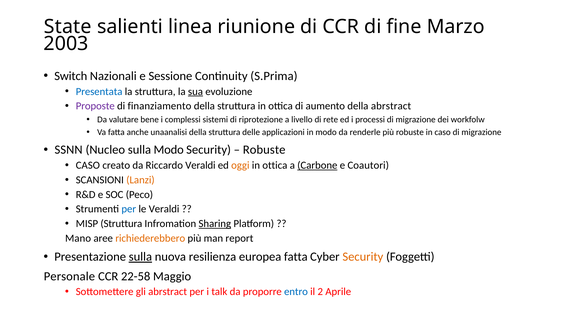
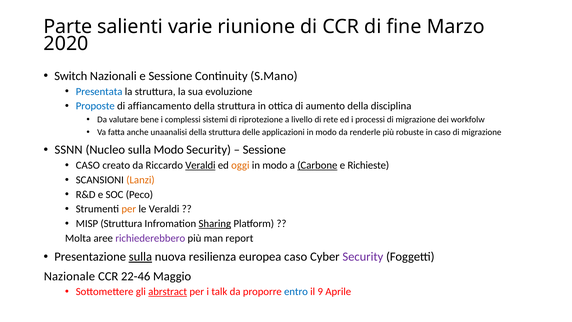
State: State -> Parte
linea: linea -> varie
2003: 2003 -> 2020
S.Prima: S.Prima -> S.Mano
sua underline: present -> none
Proposte colour: purple -> blue
finanziamento: finanziamento -> affiancamento
della abrstract: abrstract -> disciplina
Robuste at (264, 150): Robuste -> Sessione
Veraldi at (200, 165) underline: none -> present
ottica at (275, 165): ottica -> modo
Coautori: Coautori -> Richieste
per at (129, 209) colour: blue -> orange
Mano: Mano -> Molta
richiederebbero colour: orange -> purple
europea fatta: fatta -> caso
Security at (363, 257) colour: orange -> purple
Personale: Personale -> Nazionale
22-58: 22-58 -> 22-46
abrstract at (168, 292) underline: none -> present
2: 2 -> 9
